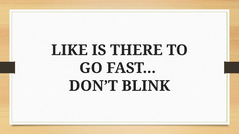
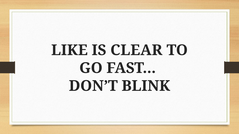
THERE: THERE -> CLEAR
